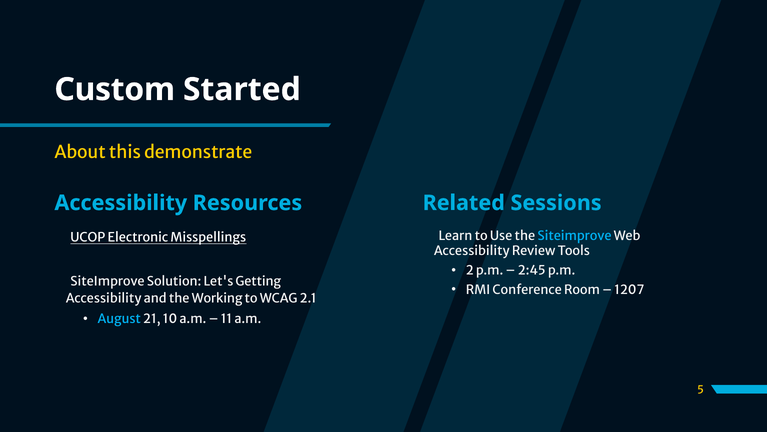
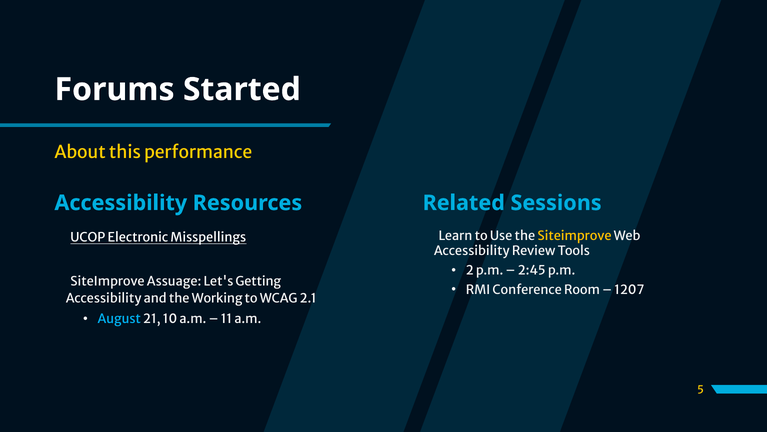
Custom: Custom -> Forums
demonstrate: demonstrate -> performance
Siteimprove colour: light blue -> yellow
Solution: Solution -> Assuage
